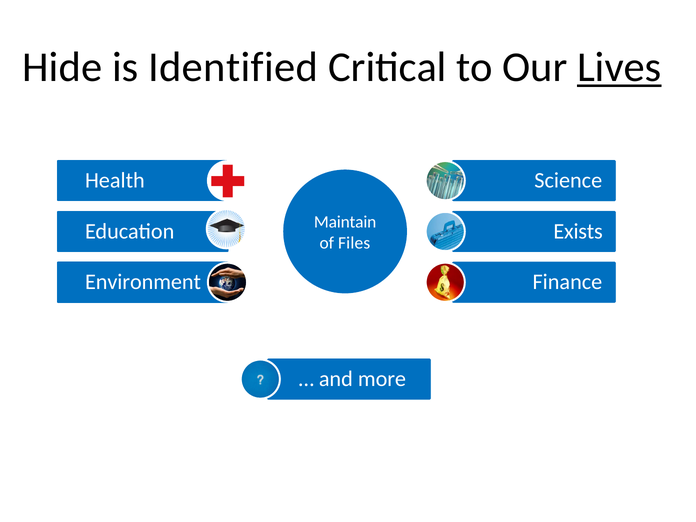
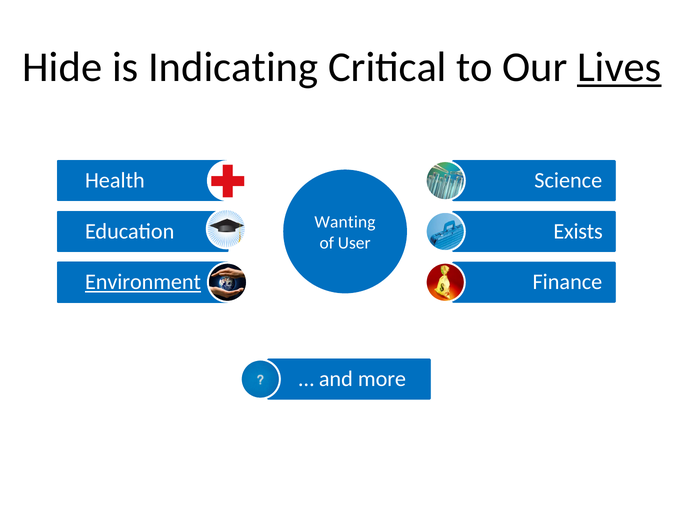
Identified: Identified -> Indicating
Maintain: Maintain -> Wanting
Files: Files -> User
Environment underline: none -> present
